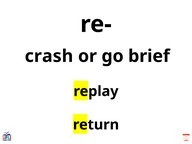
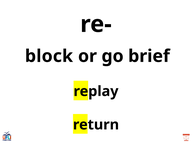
crash: crash -> block
